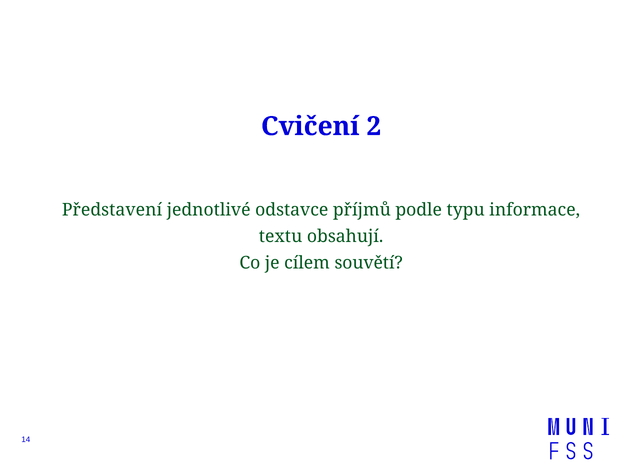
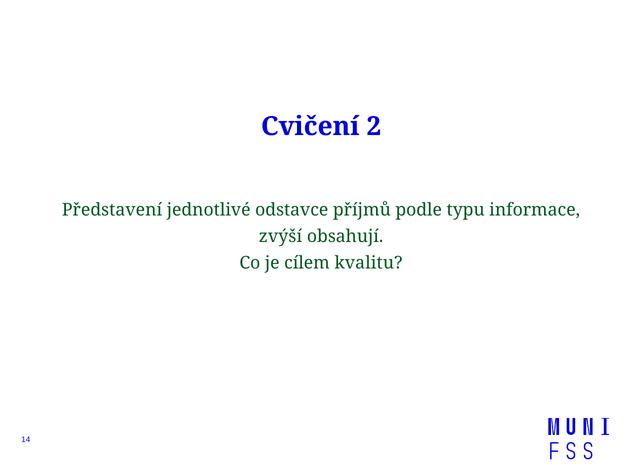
textu: textu -> zvýší
souvětí: souvětí -> kvalitu
